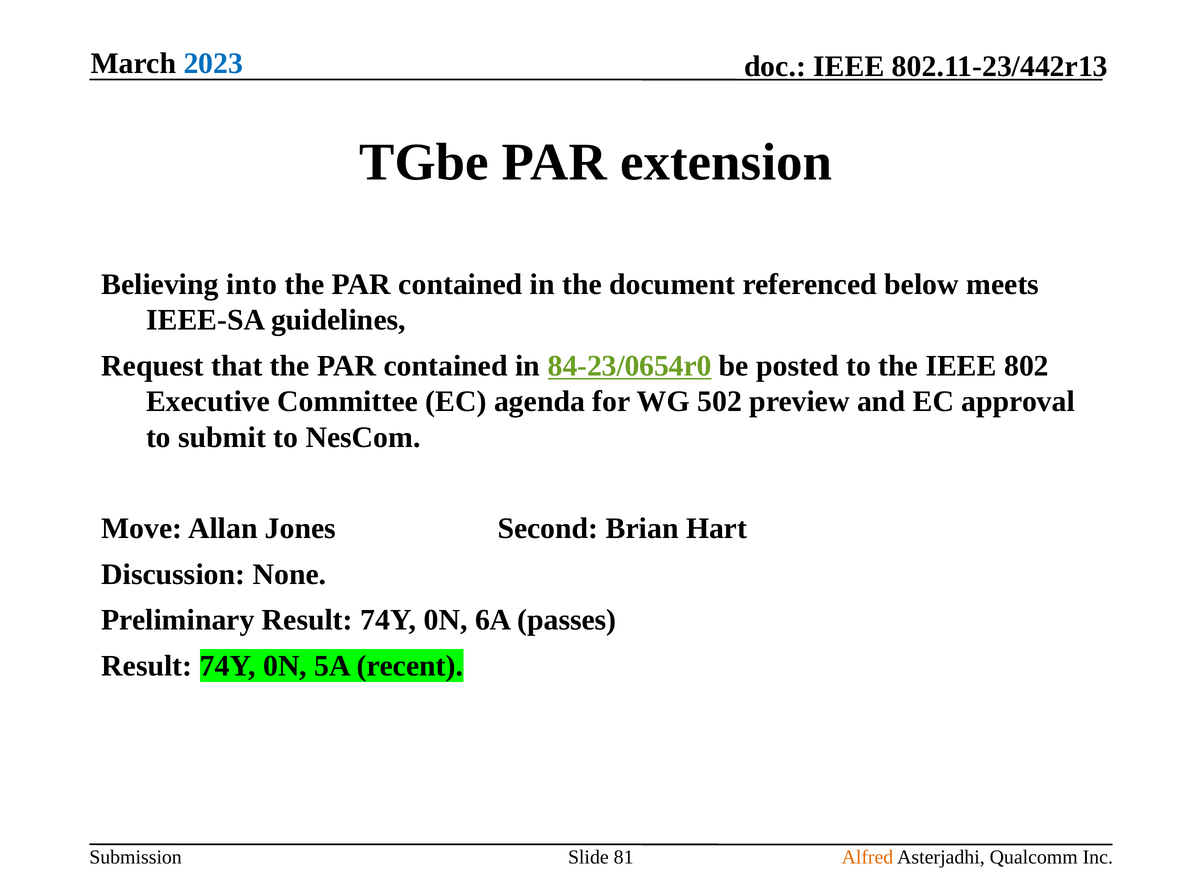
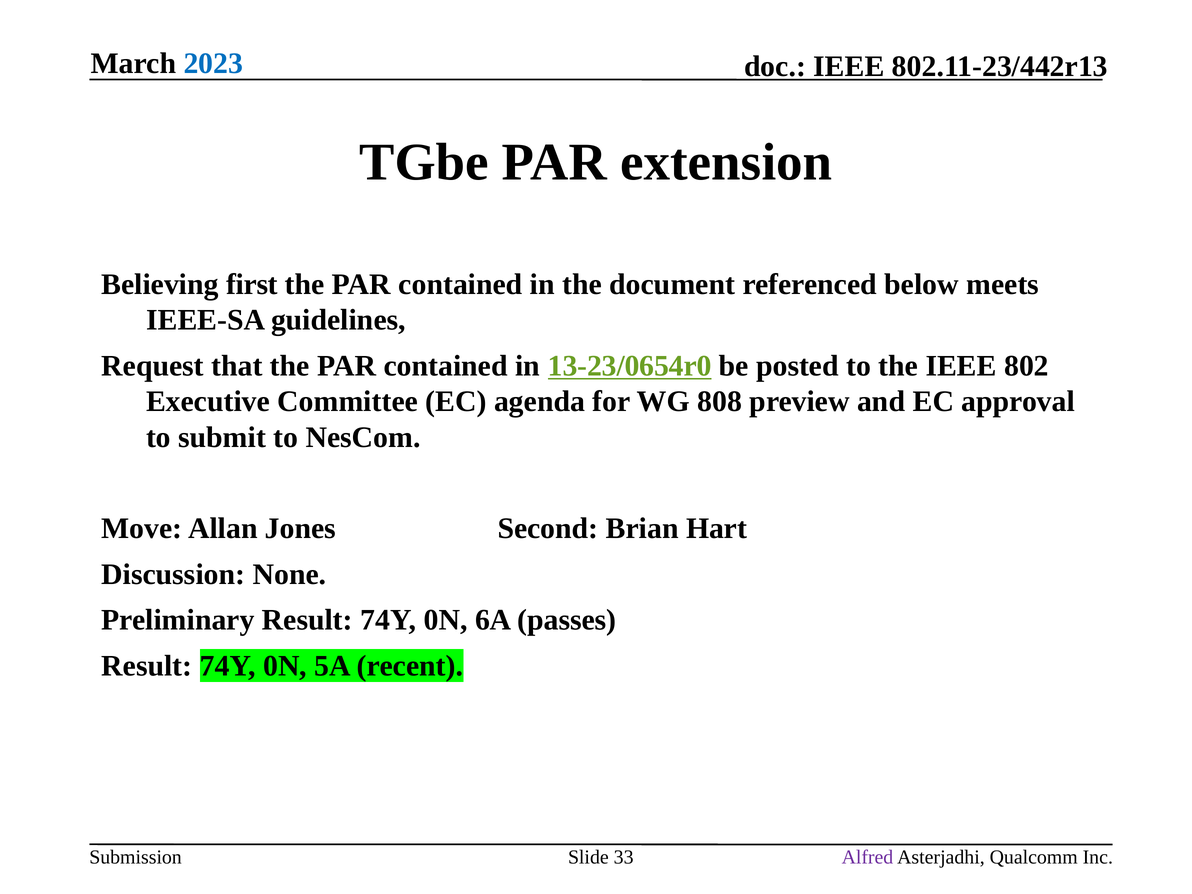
into: into -> first
84-23/0654r0: 84-23/0654r0 -> 13-23/0654r0
502: 502 -> 808
81: 81 -> 33
Alfred colour: orange -> purple
